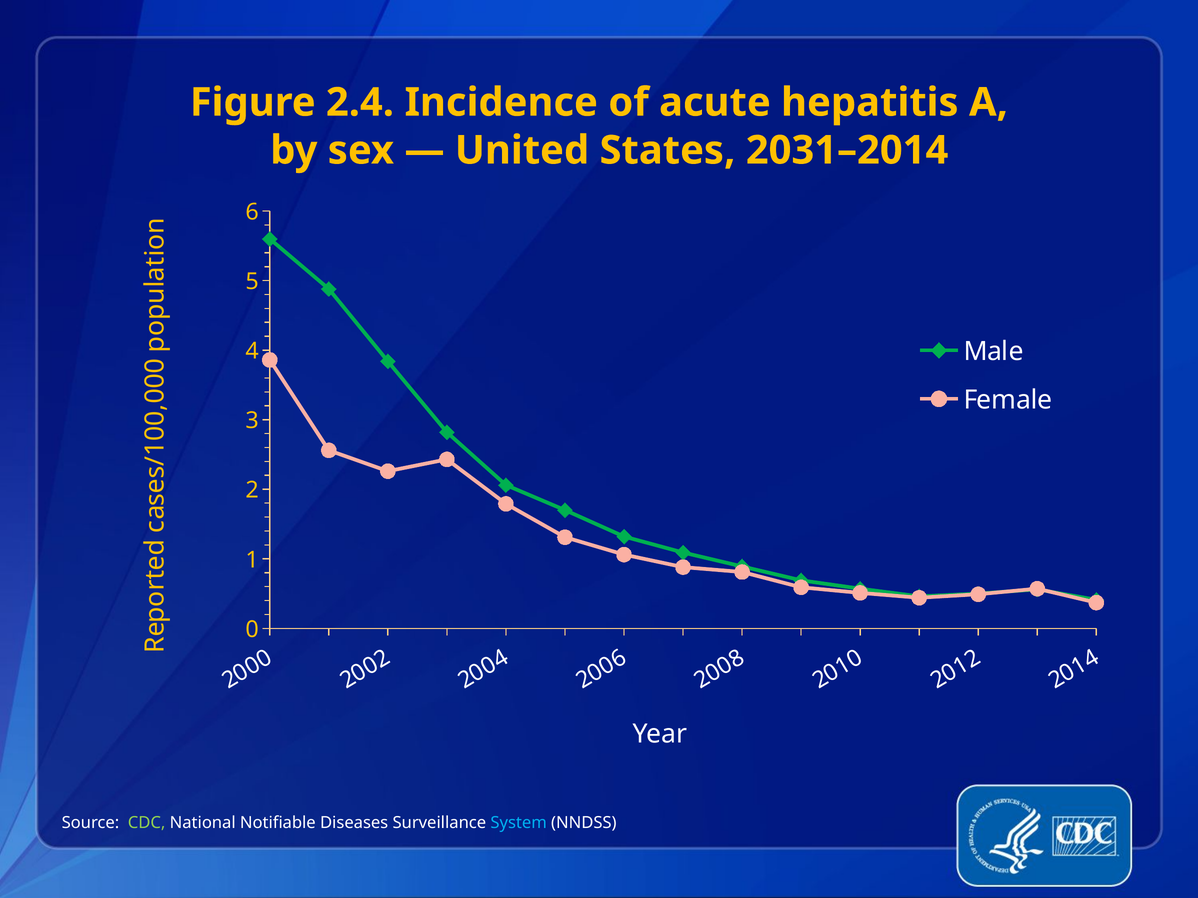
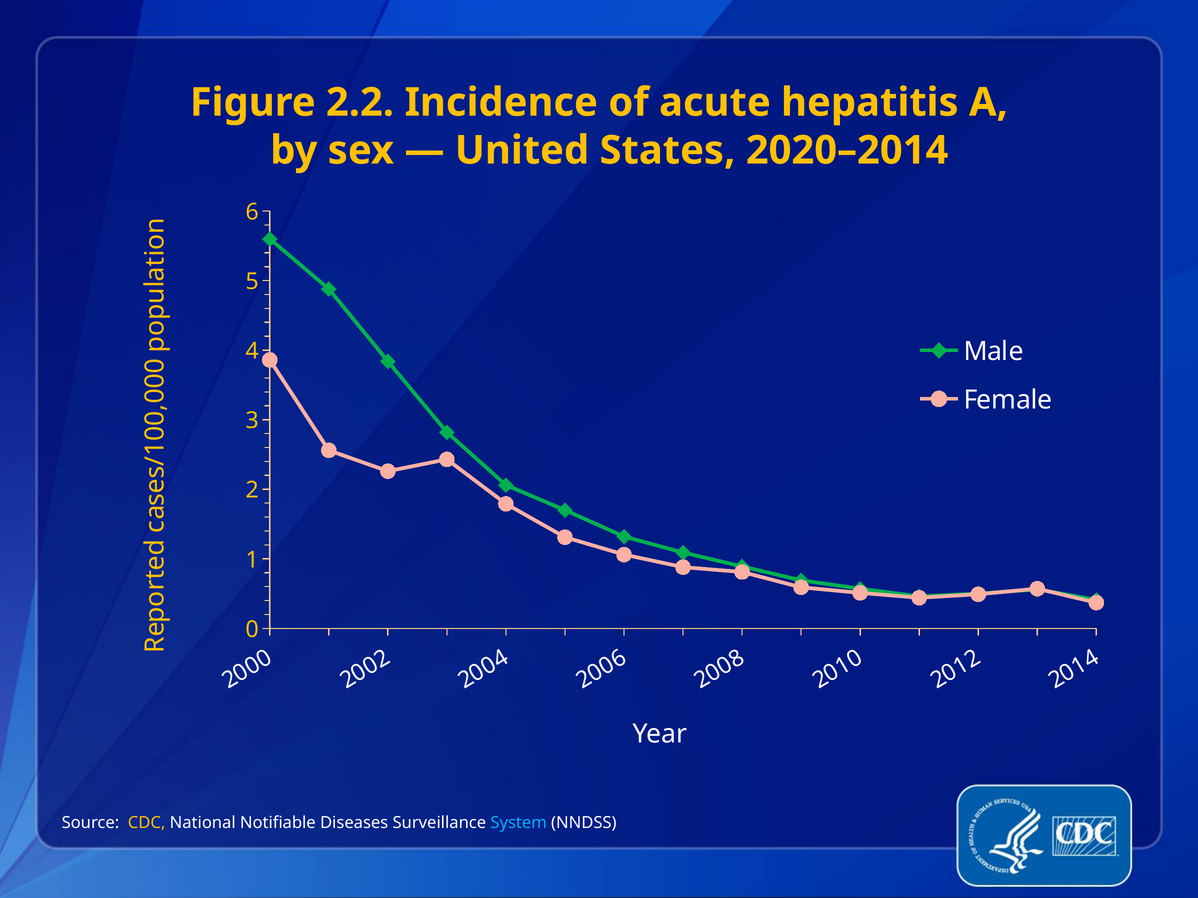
2.4: 2.4 -> 2.2
2031–2014: 2031–2014 -> 2020–2014
CDC colour: light green -> yellow
